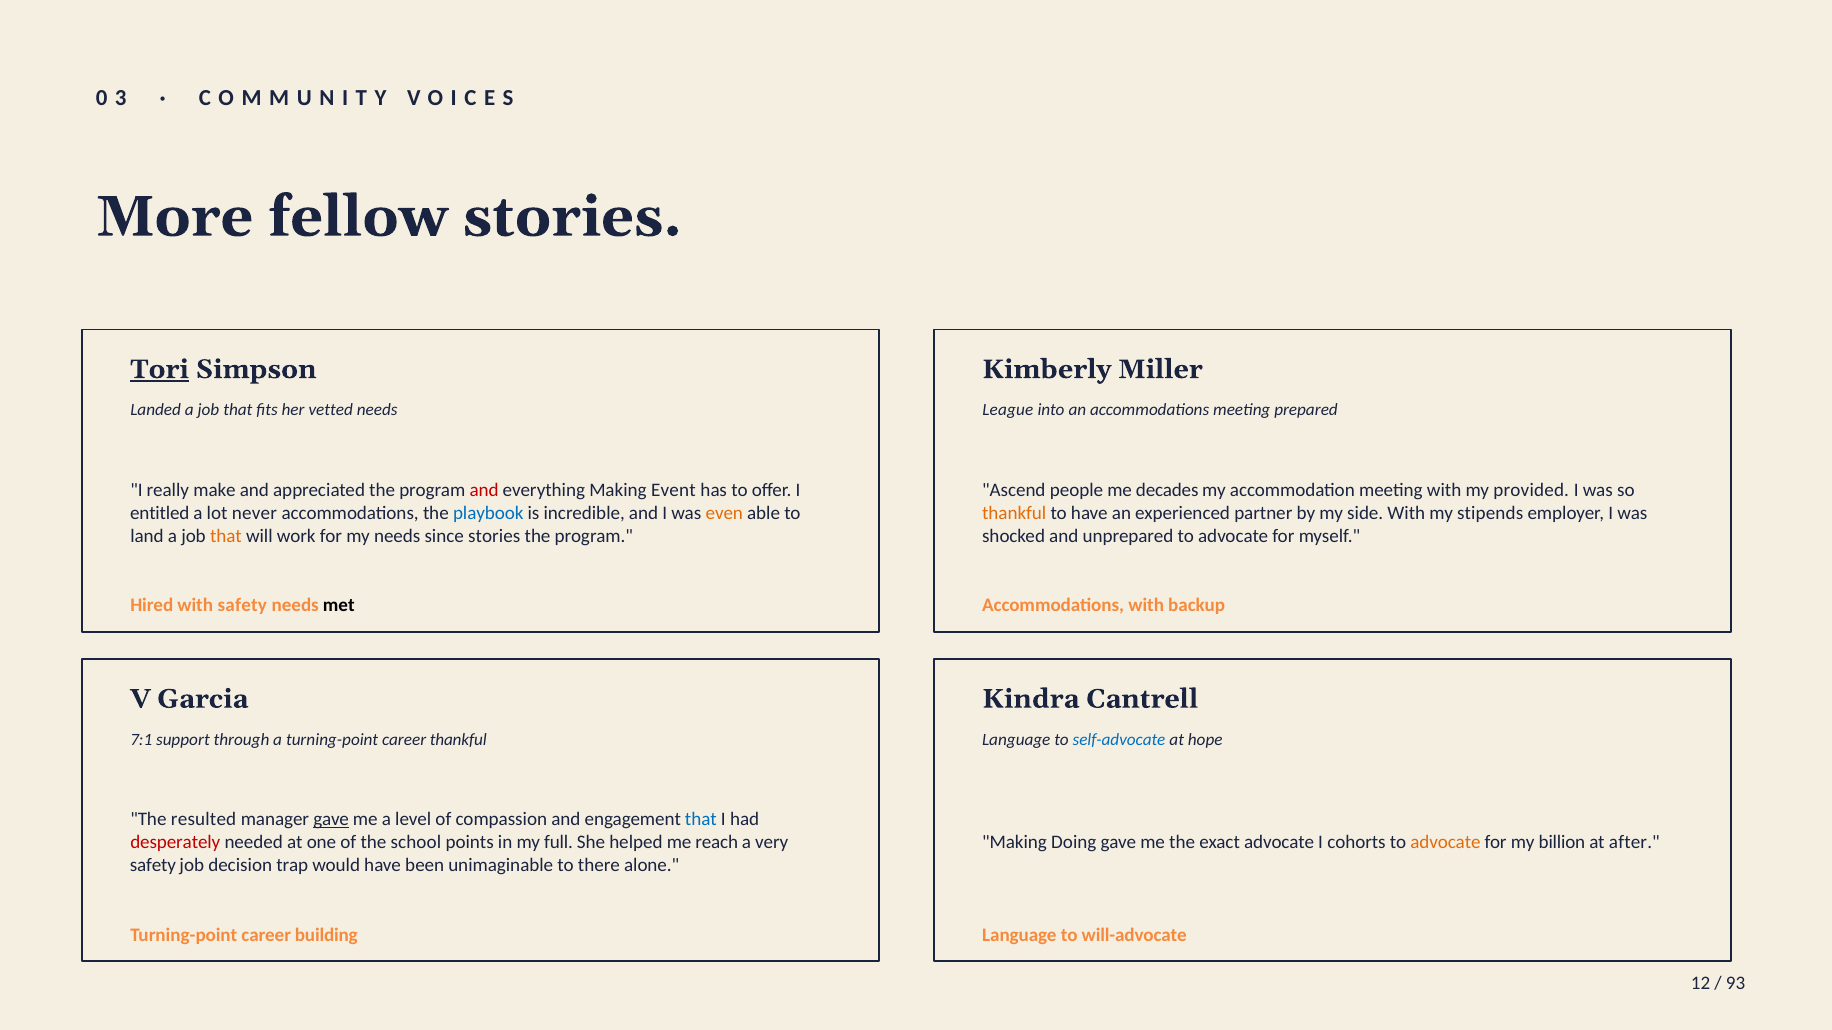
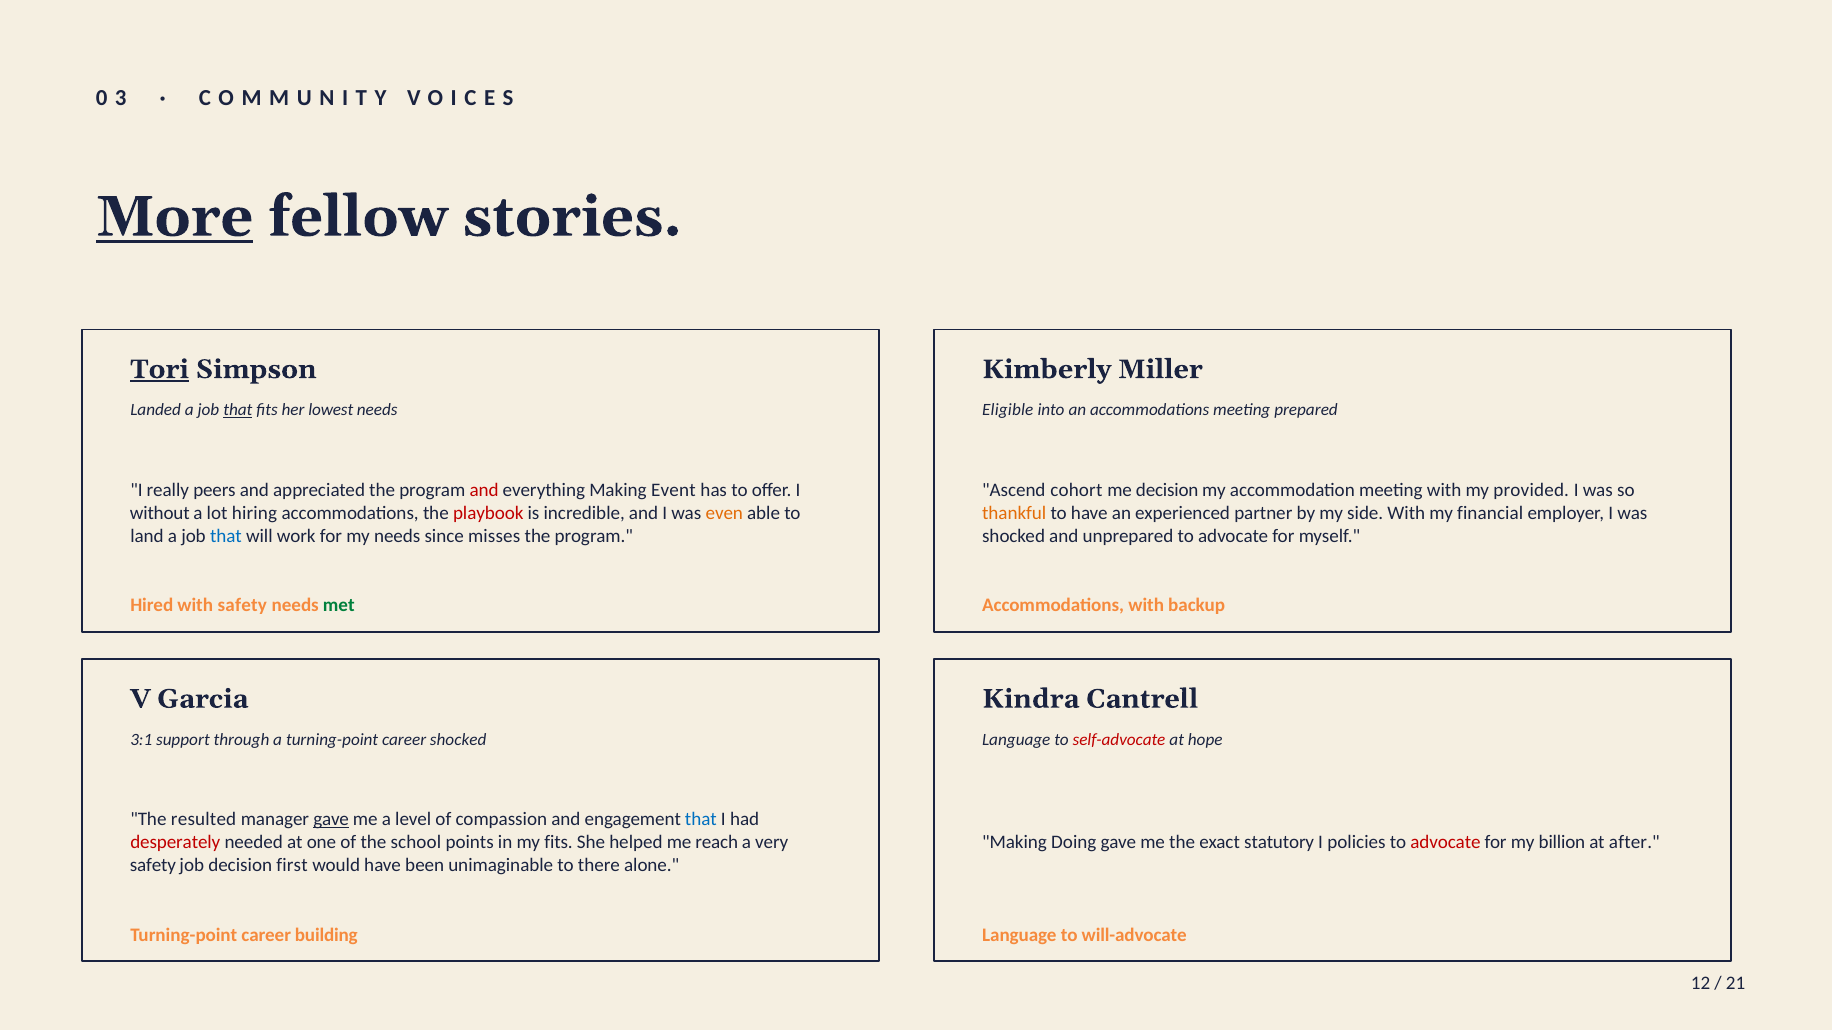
More underline: none -> present
that at (238, 410) underline: none -> present
vetted: vetted -> lowest
League: League -> Eligible
make: make -> peers
people: people -> cohort
me decades: decades -> decision
entitled: entitled -> without
never: never -> hiring
playbook colour: blue -> red
stipends: stipends -> financial
that at (226, 536) colour: orange -> blue
since stories: stories -> misses
met colour: black -> green
7:1: 7:1 -> 3:1
career thankful: thankful -> shocked
self-advocate colour: blue -> red
my full: full -> fits
exact advocate: advocate -> statutory
cohorts: cohorts -> policies
advocate at (1445, 843) colour: orange -> red
trap: trap -> first
93: 93 -> 21
